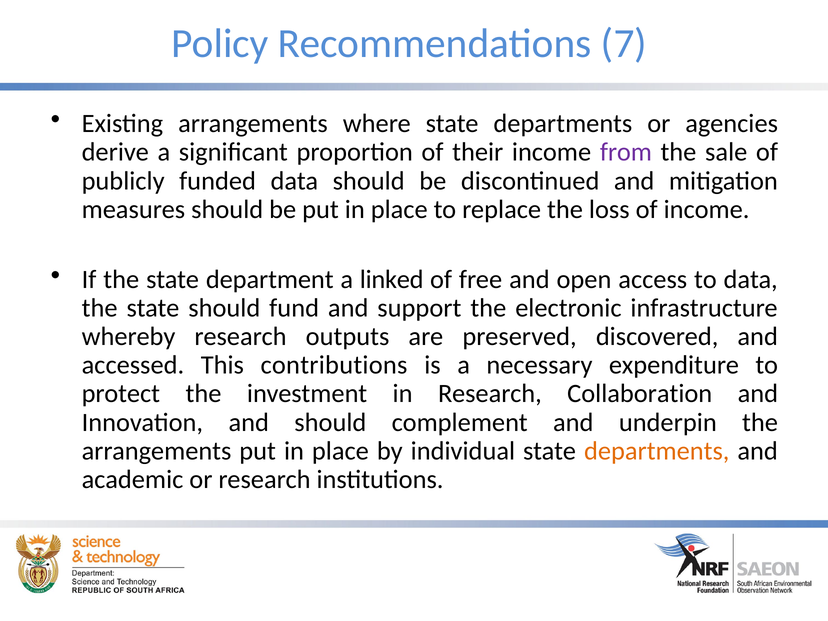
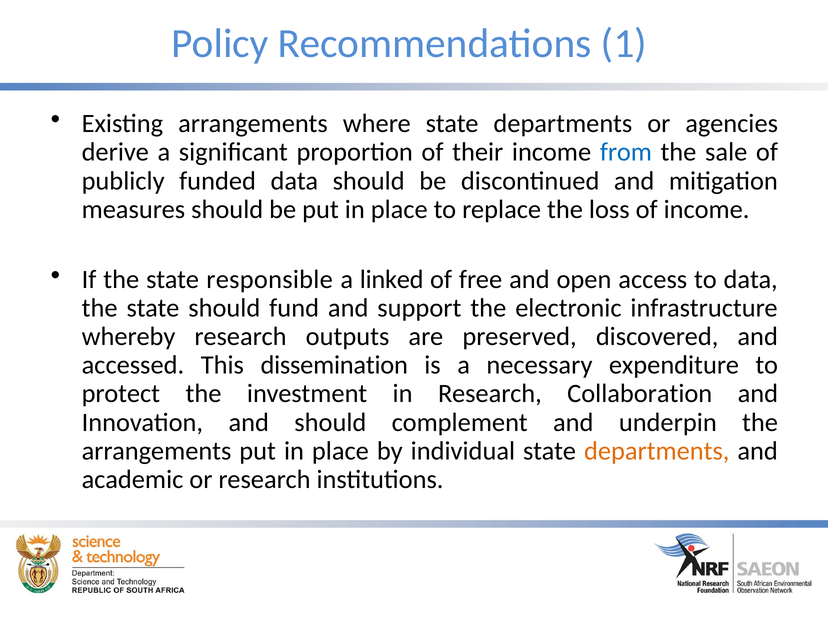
7: 7 -> 1
from colour: purple -> blue
department: department -> responsible
contributions: contributions -> dissemination
